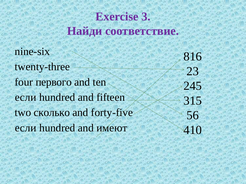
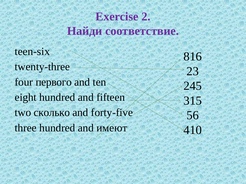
3: 3 -> 2
nine-six: nine-six -> teen-six
если at (26, 98): если -> eight
если at (26, 128): если -> three
